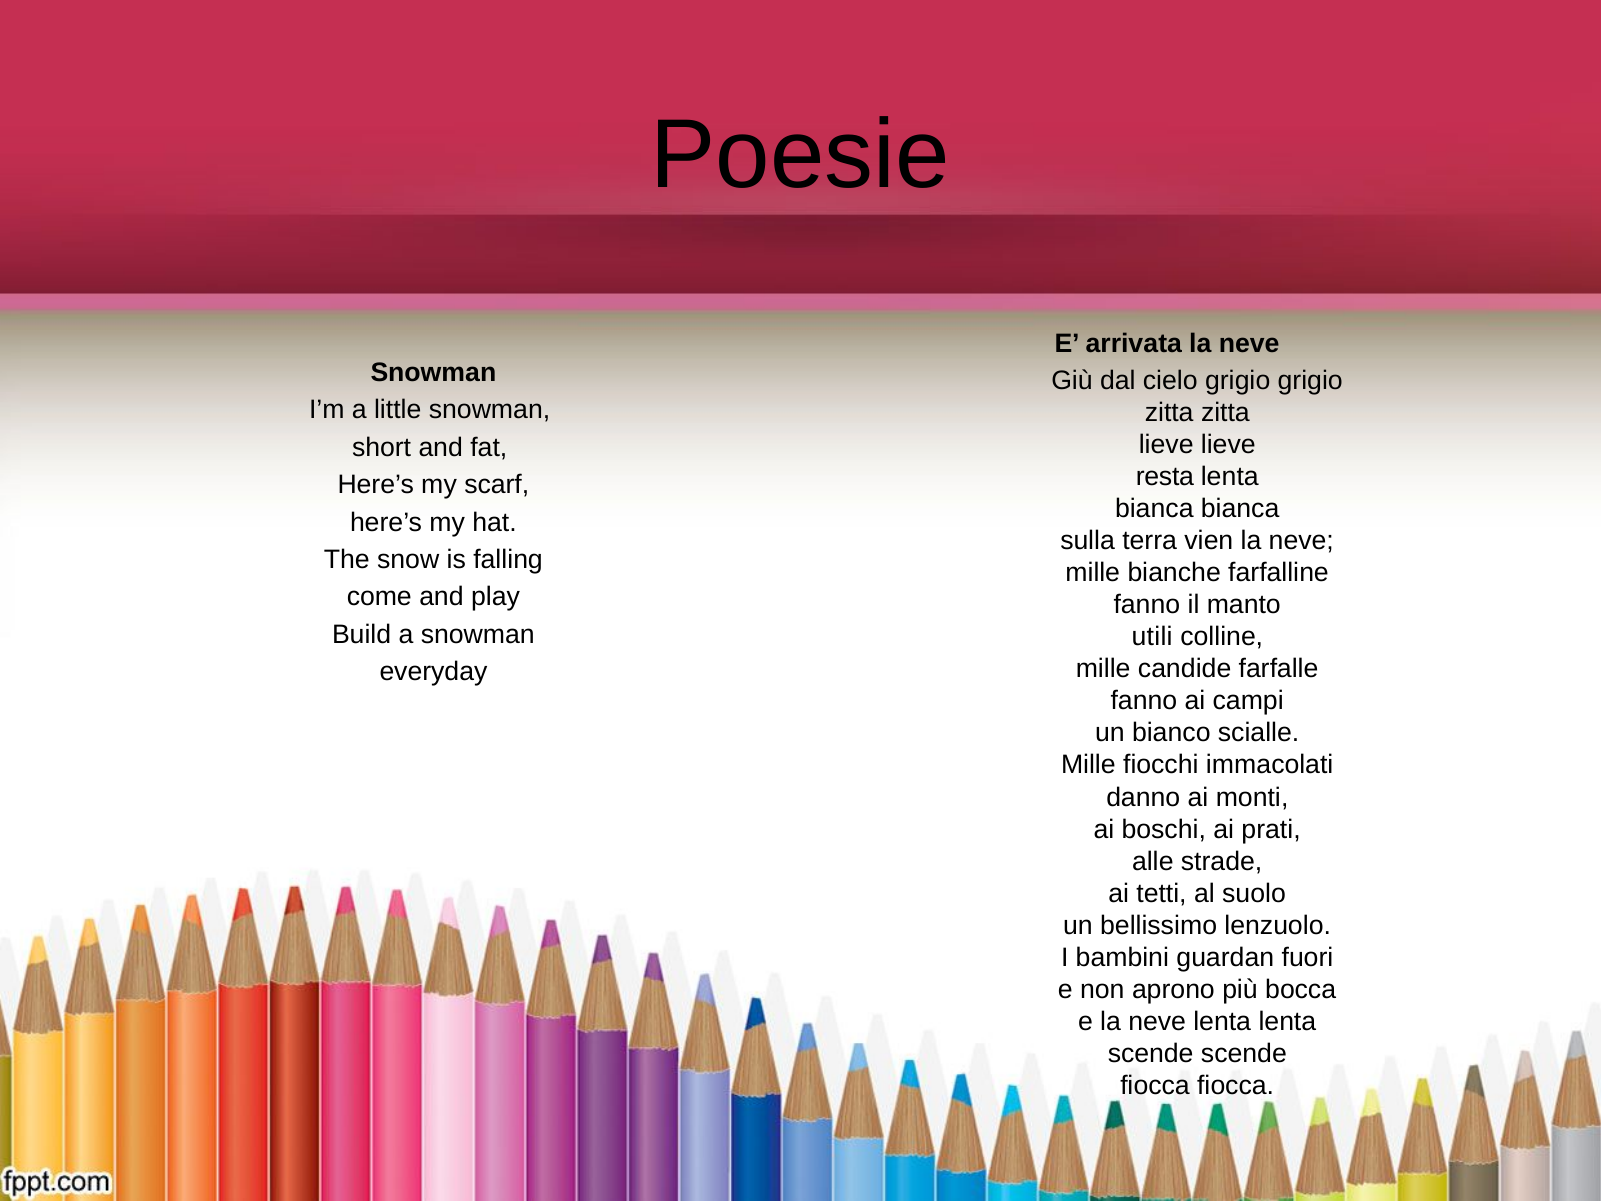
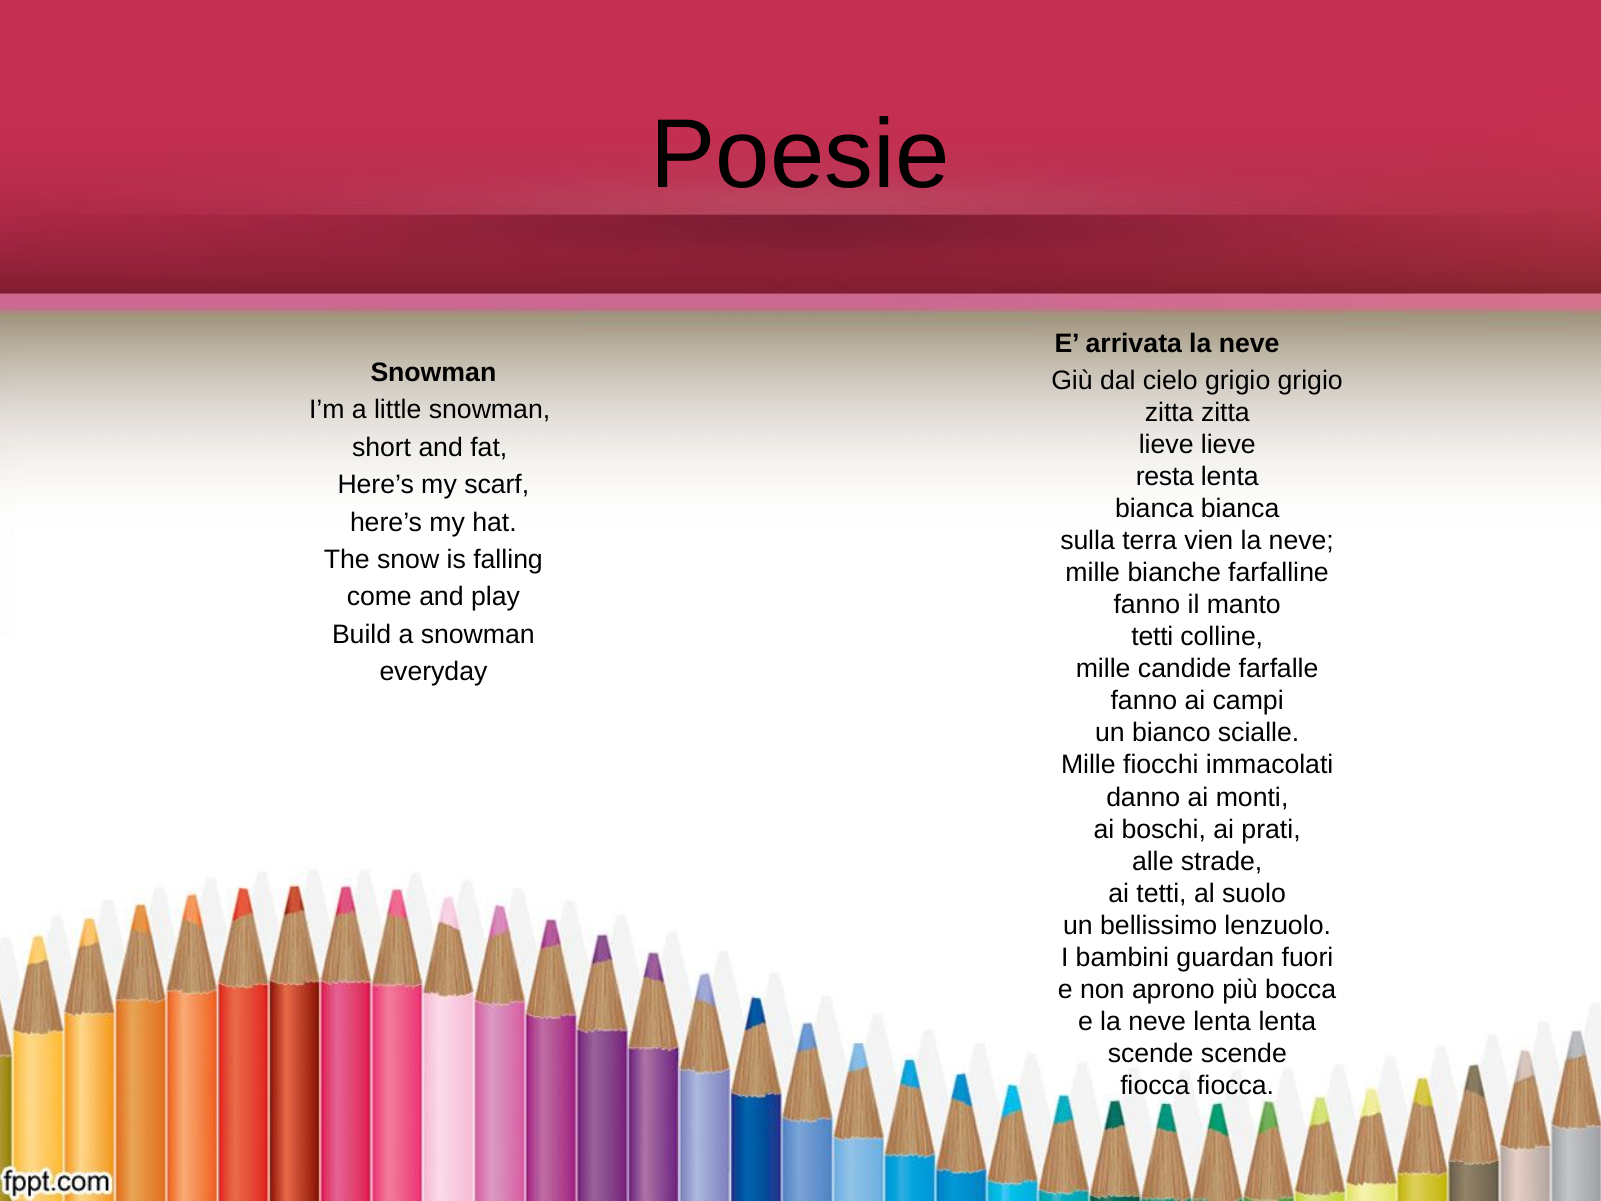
utili at (1152, 637): utili -> tetti
